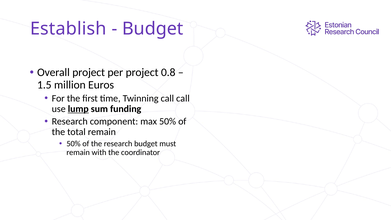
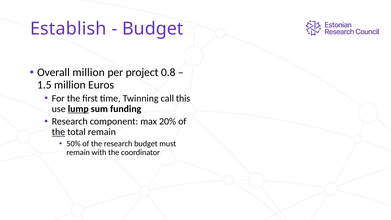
Overall project: project -> million
call call: call -> this
max 50%: 50% -> 20%
the at (58, 132) underline: none -> present
